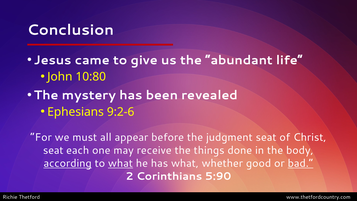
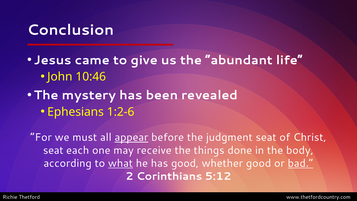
10:80: 10:80 -> 10:46
9:2-6: 9:2-6 -> 1:2-6
appear underline: none -> present
according underline: present -> none
has what: what -> good
5:90: 5:90 -> 5:12
